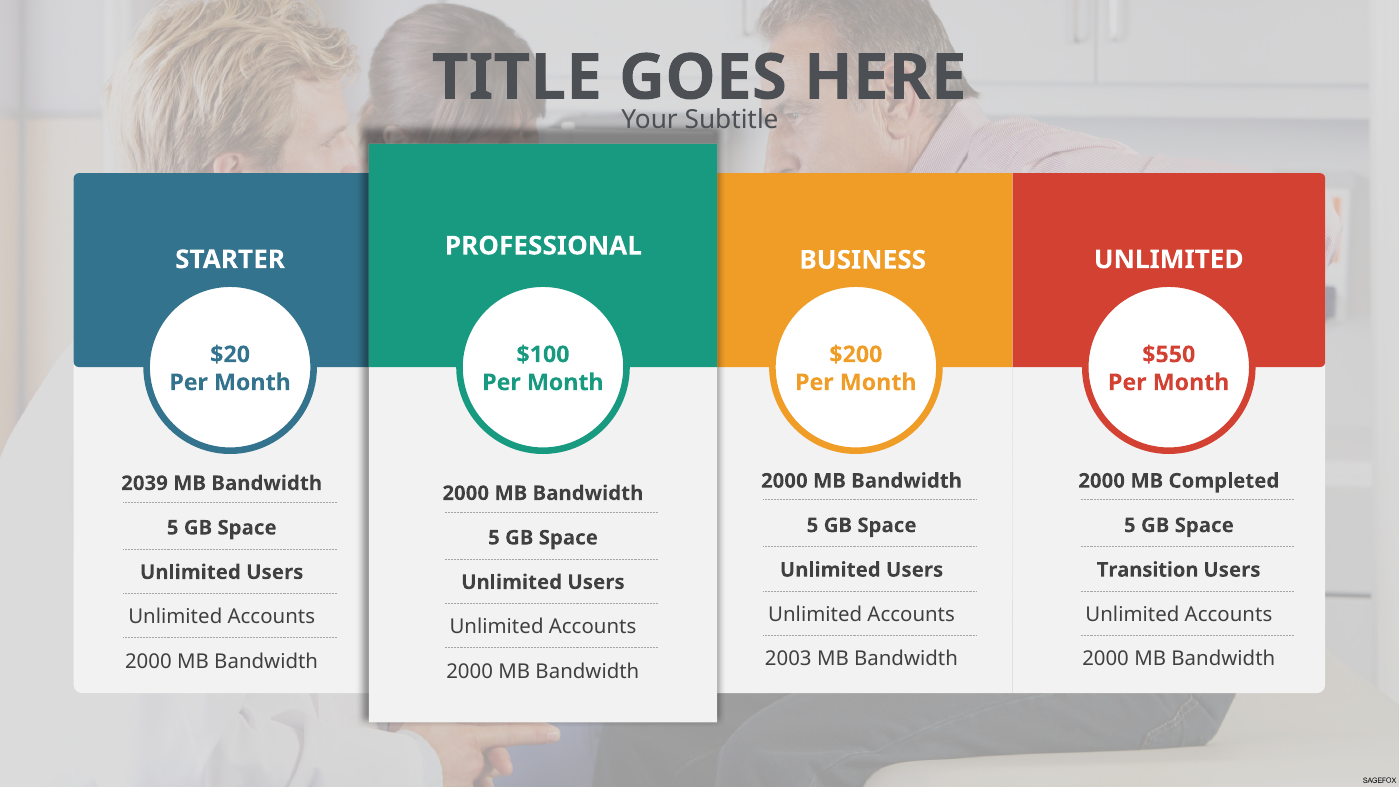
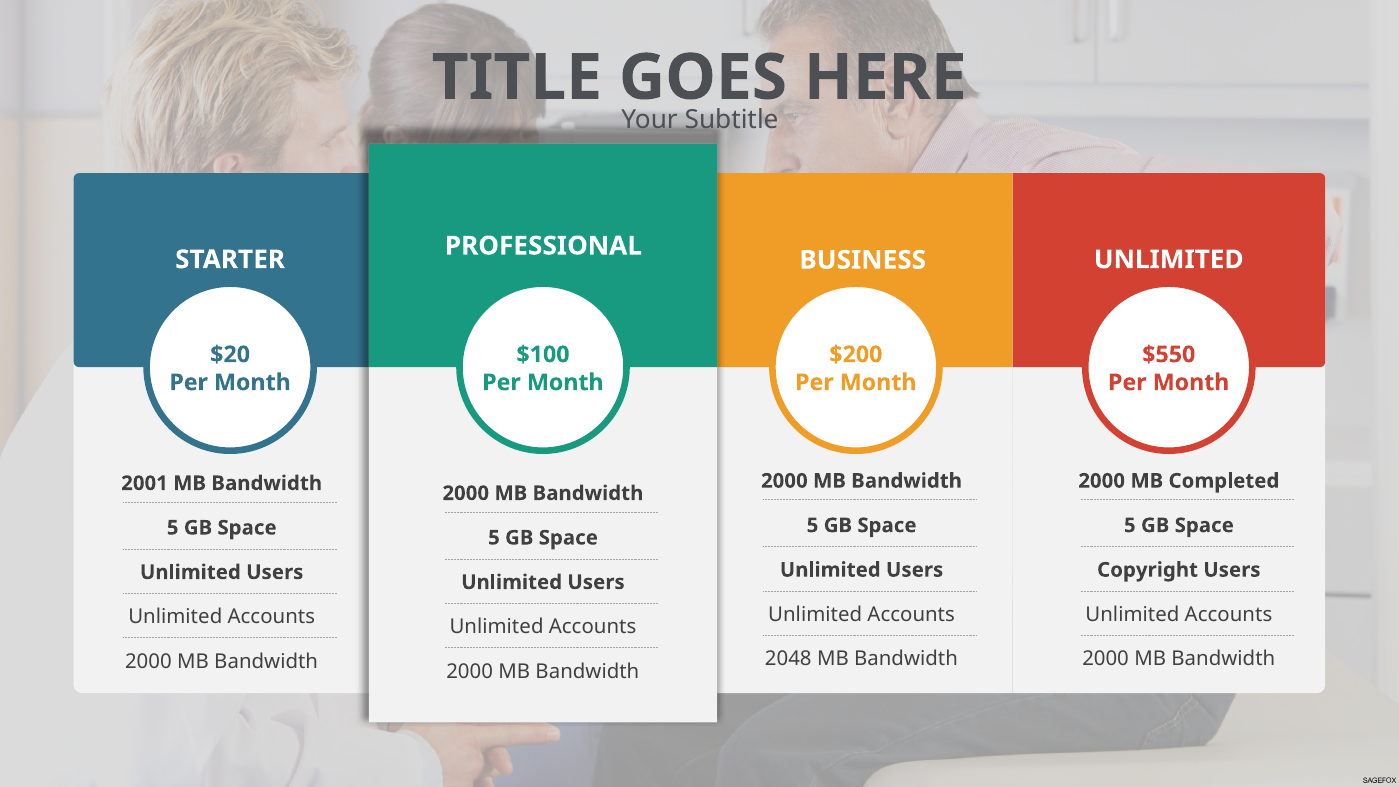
2039: 2039 -> 2001
Transition: Transition -> Copyright
2003: 2003 -> 2048
